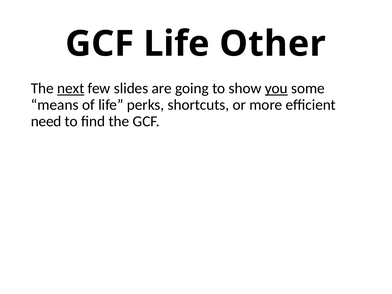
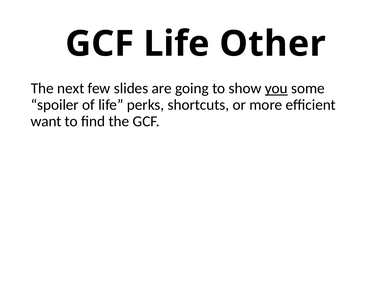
next underline: present -> none
means: means -> spoiler
need: need -> want
